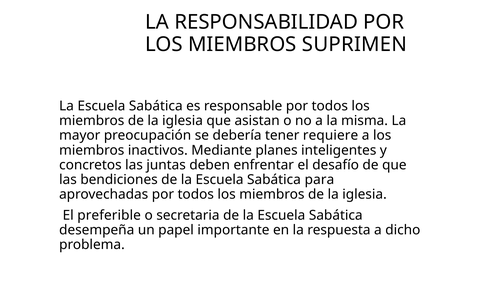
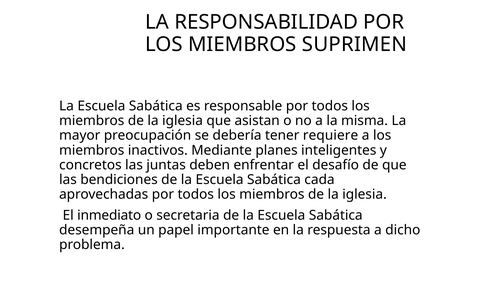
para: para -> cada
preferible: preferible -> inmediato
